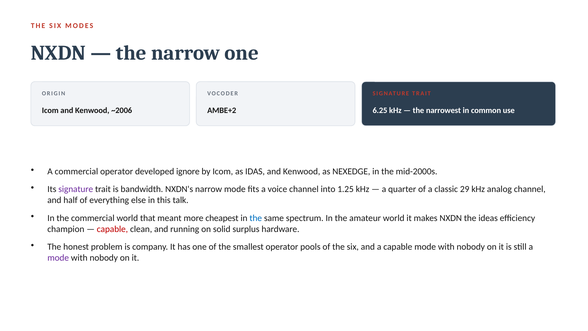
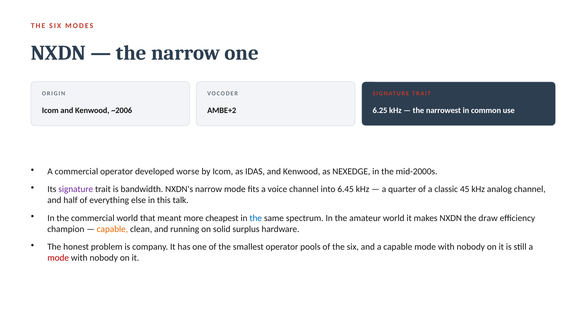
ignore: ignore -> worse
1.25: 1.25 -> 6.45
29: 29 -> 45
ideas: ideas -> draw
capable at (112, 229) colour: red -> orange
mode at (58, 258) colour: purple -> red
